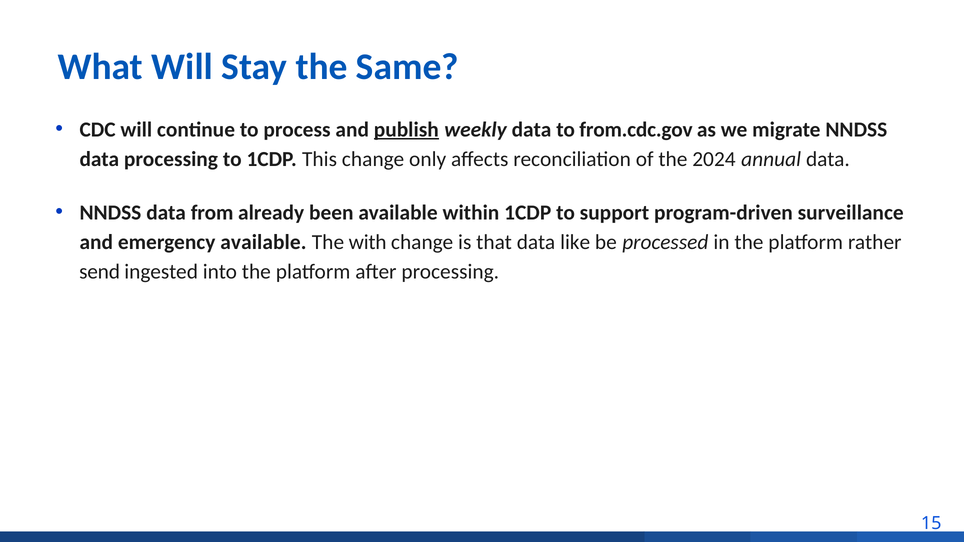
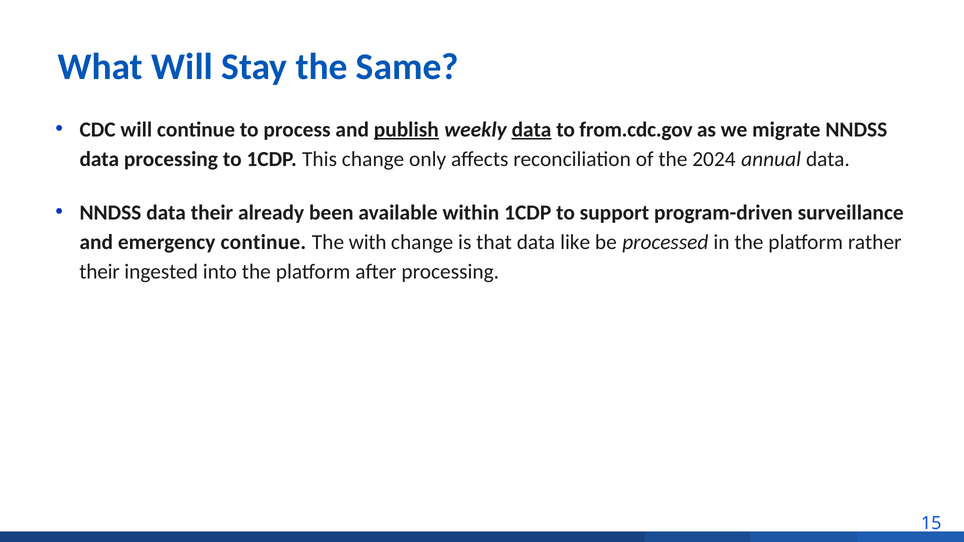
data at (532, 130) underline: none -> present
data from: from -> their
emergency available: available -> continue
send at (100, 272): send -> their
